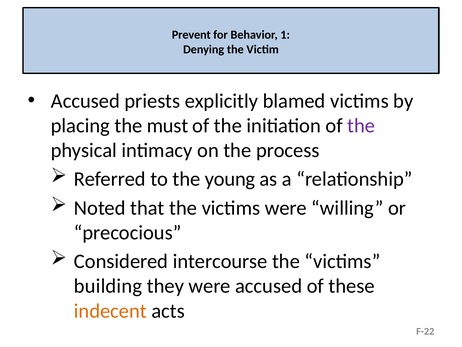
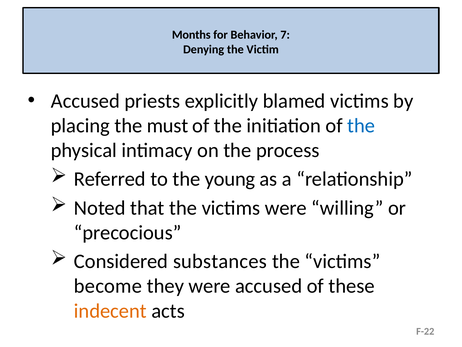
Prevent: Prevent -> Months
1: 1 -> 7
the at (361, 125) colour: purple -> blue
intercourse: intercourse -> substances
building: building -> become
